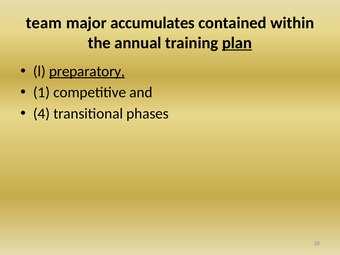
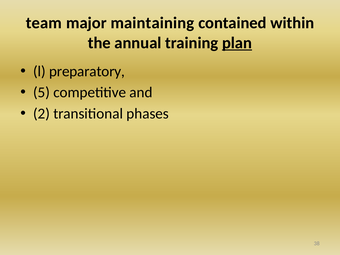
accumulates: accumulates -> maintaining
preparatory underline: present -> none
1: 1 -> 5
4: 4 -> 2
